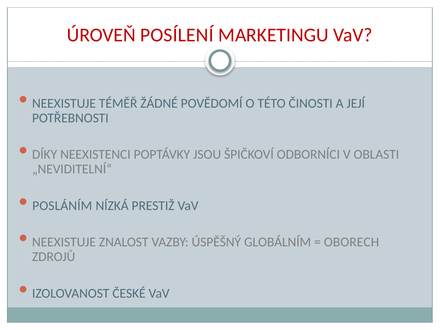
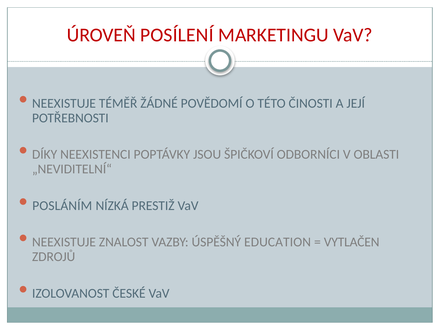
GLOBÁLNÍM: GLOBÁLNÍM -> EDUCATION
OBORECH: OBORECH -> VYTLAČEN
